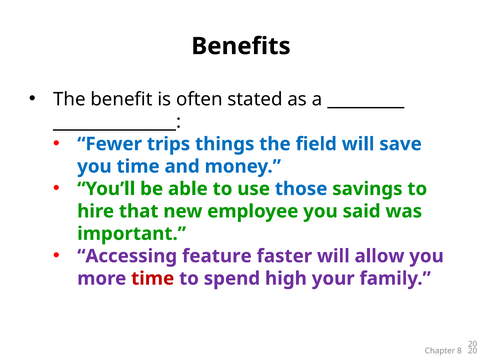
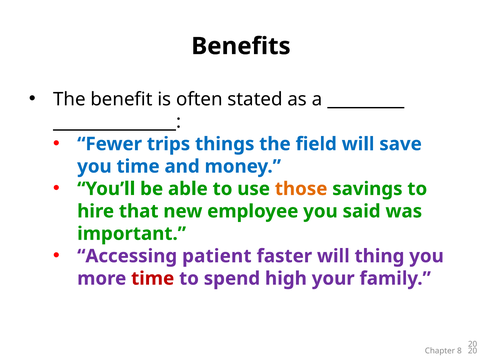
those colour: blue -> orange
feature: feature -> patient
allow: allow -> thing
